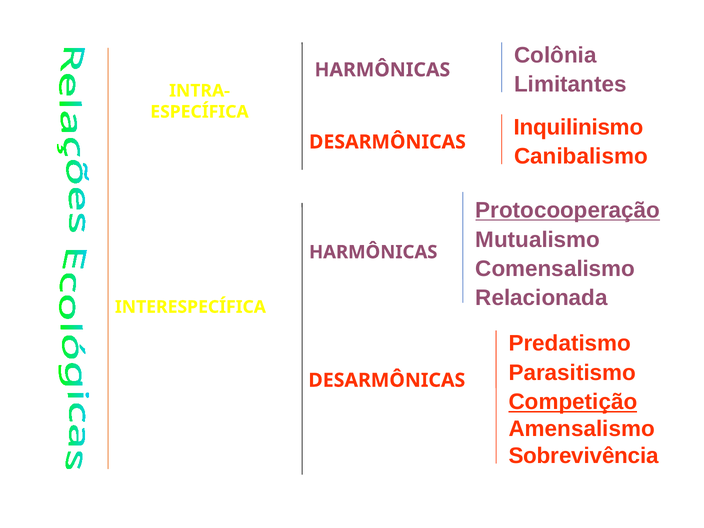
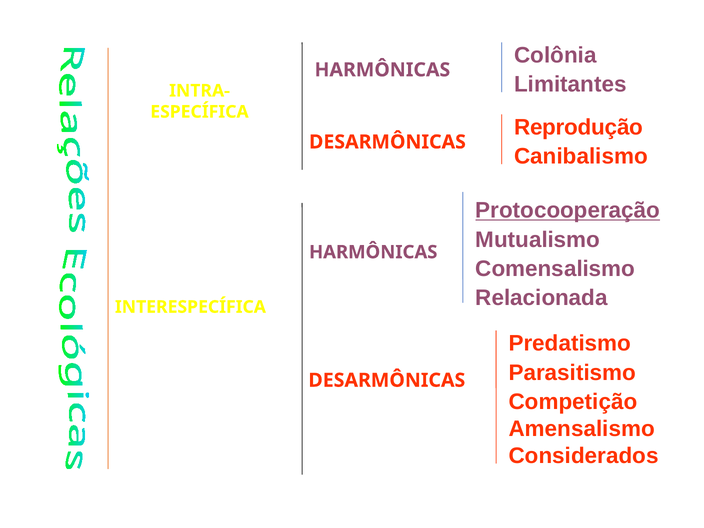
Inquilinismo: Inquilinismo -> Reprodução
Competição underline: present -> none
Sobrevivência: Sobrevivência -> Considerados
